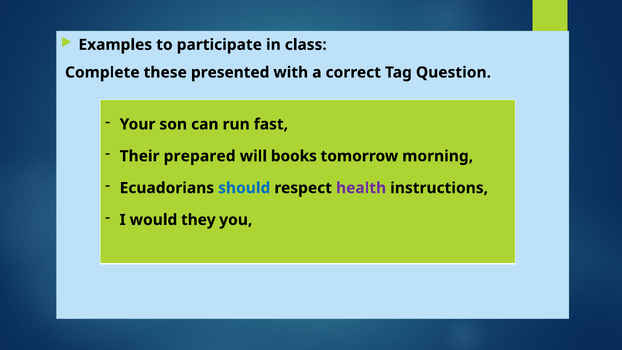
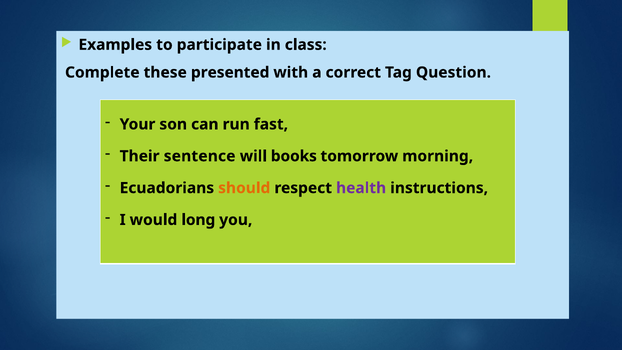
prepared: prepared -> sentence
should colour: blue -> orange
they: they -> long
